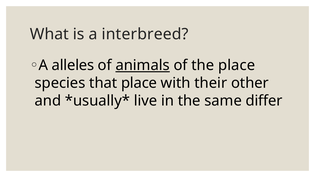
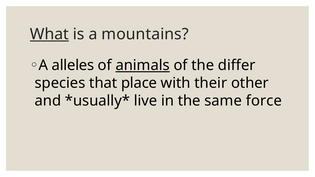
What underline: none -> present
interbreed: interbreed -> mountains
the place: place -> differ
differ: differ -> force
